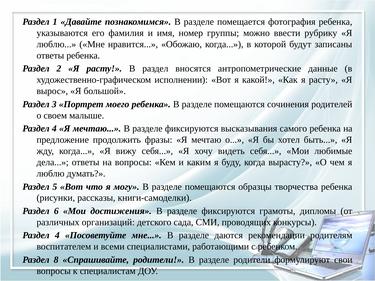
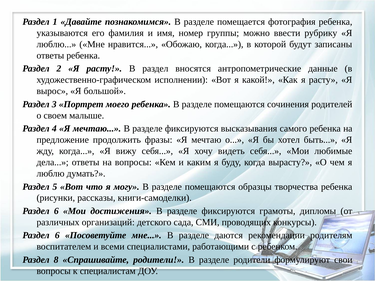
4 at (57, 236): 4 -> 6
